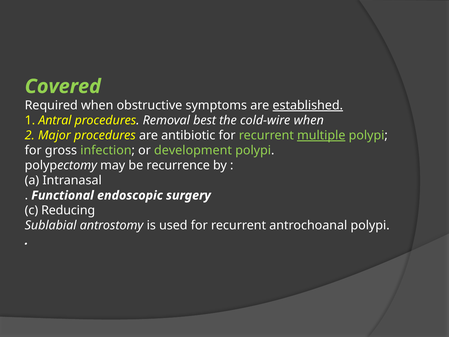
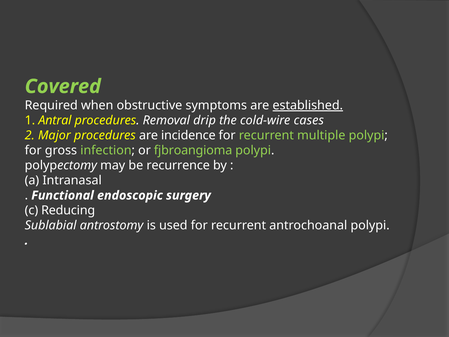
best: best -> drip
cold-wire when: when -> cases
antibiotic: antibiotic -> incidence
multiple underline: present -> none
development: development -> fjbroangioma
